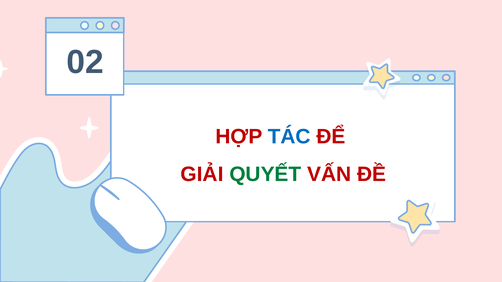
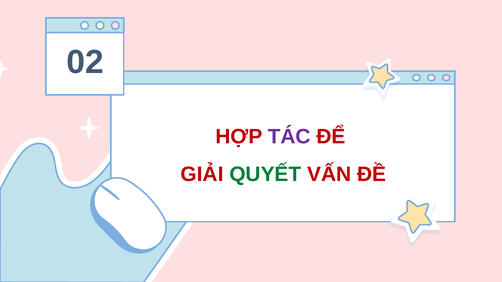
TÁC colour: blue -> purple
